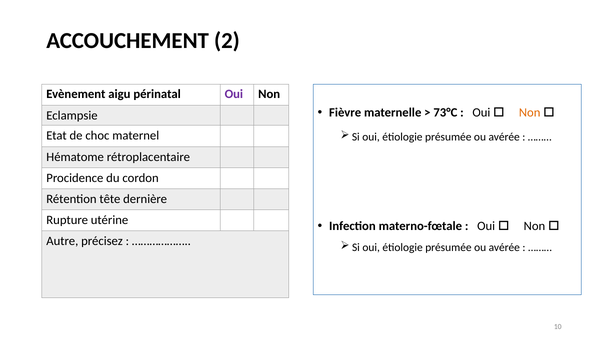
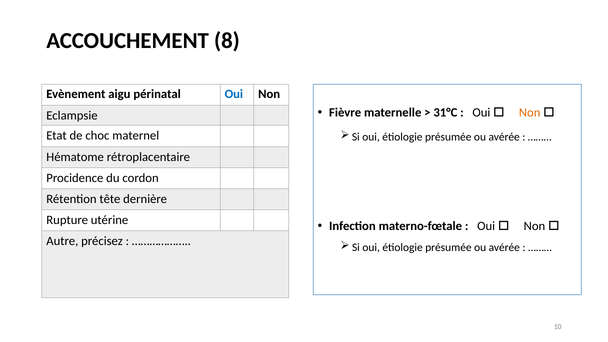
2: 2 -> 8
Oui at (234, 94) colour: purple -> blue
73°C: 73°C -> 31°C
